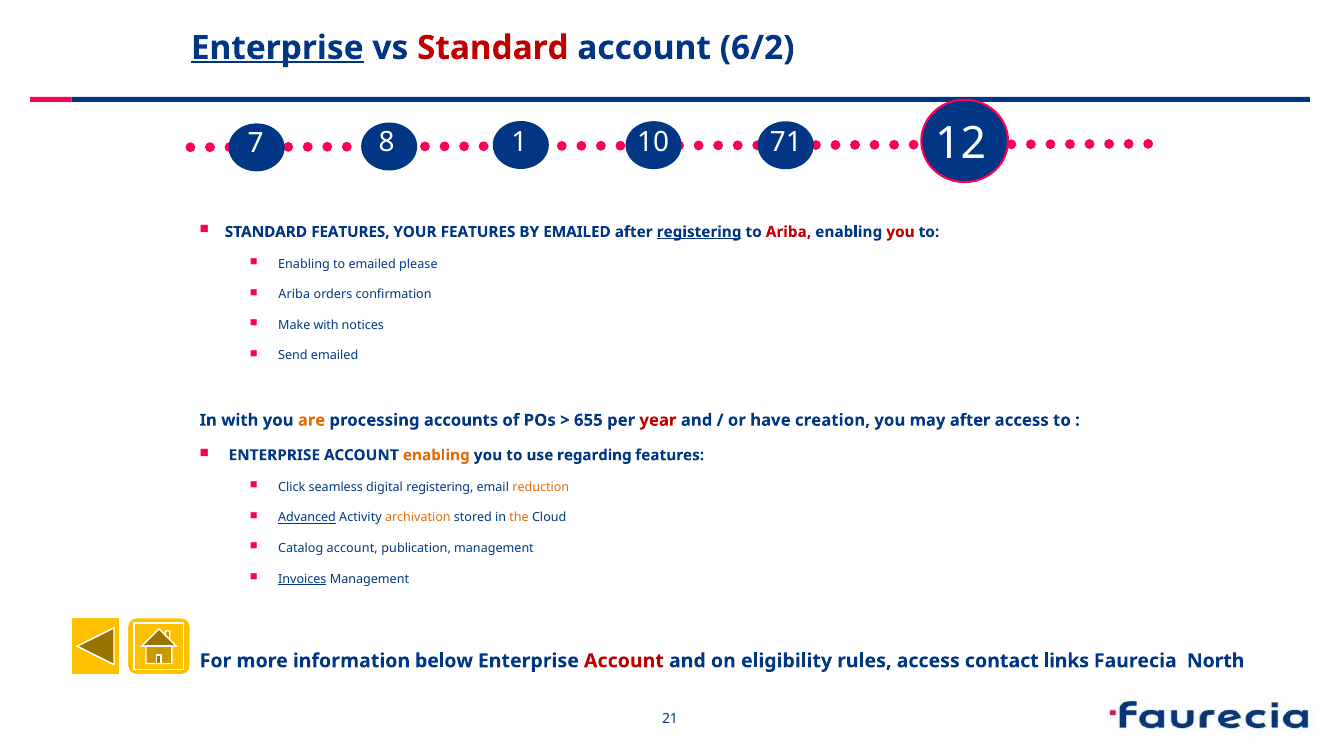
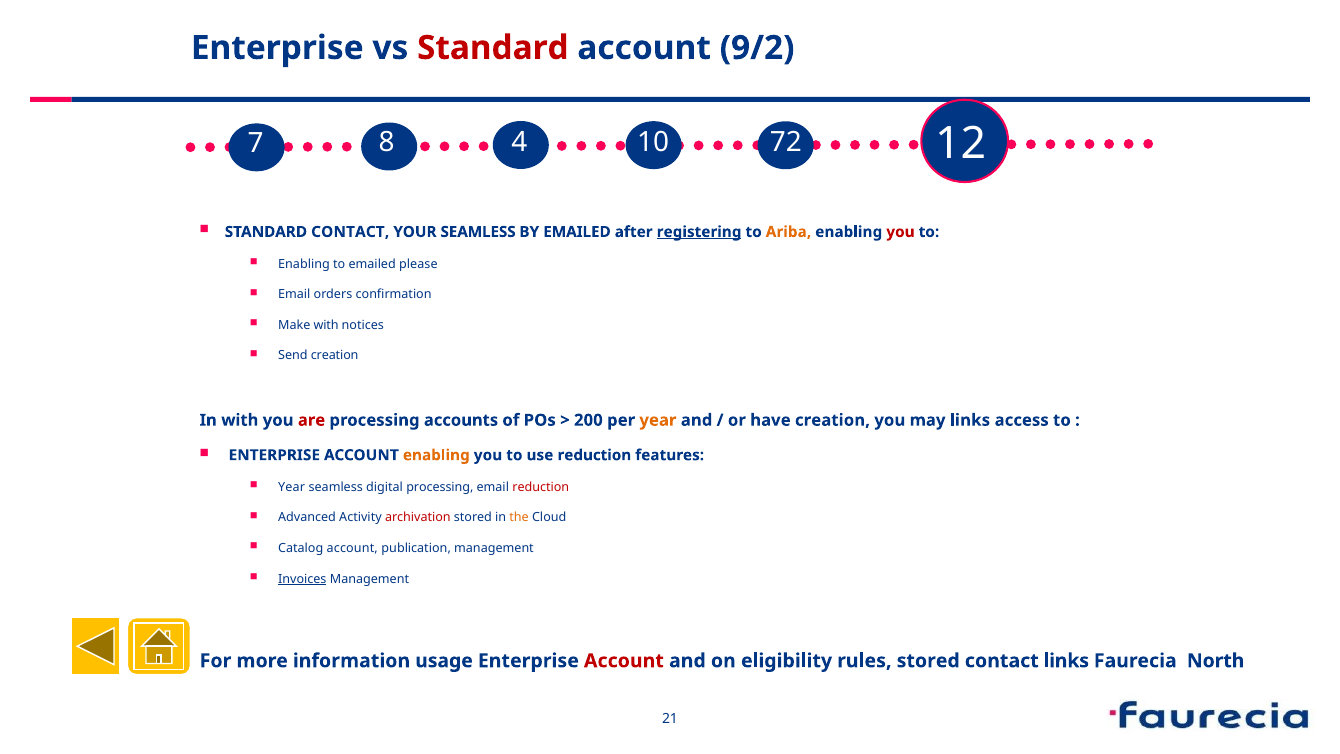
Enterprise at (277, 48) underline: present -> none
6/2: 6/2 -> 9/2
1: 1 -> 4
71: 71 -> 72
STANDARD FEATURES: FEATURES -> CONTACT
YOUR FEATURES: FEATURES -> SEAMLESS
Ariba at (788, 232) colour: red -> orange
Ariba at (294, 294): Ariba -> Email
Send emailed: emailed -> creation
are colour: orange -> red
655: 655 -> 200
year at (658, 420) colour: red -> orange
may after: after -> links
use regarding: regarding -> reduction
Click at (292, 487): Click -> Year
digital registering: registering -> processing
reduction at (541, 487) colour: orange -> red
Advanced underline: present -> none
archivation colour: orange -> red
below: below -> usage
rules access: access -> stored
